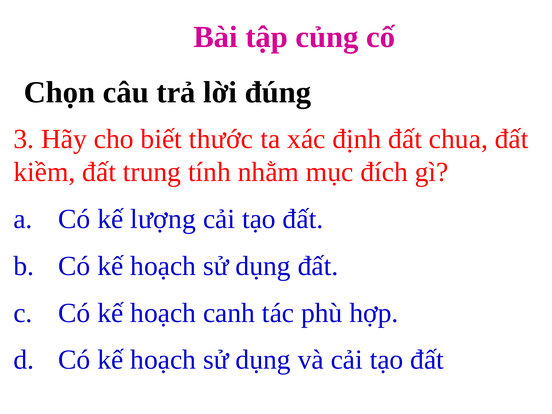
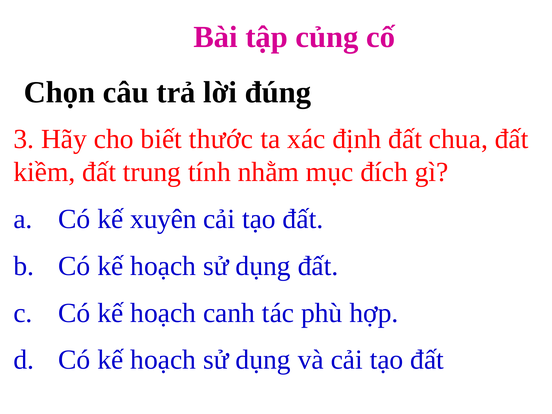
lượng: lượng -> xuyên
